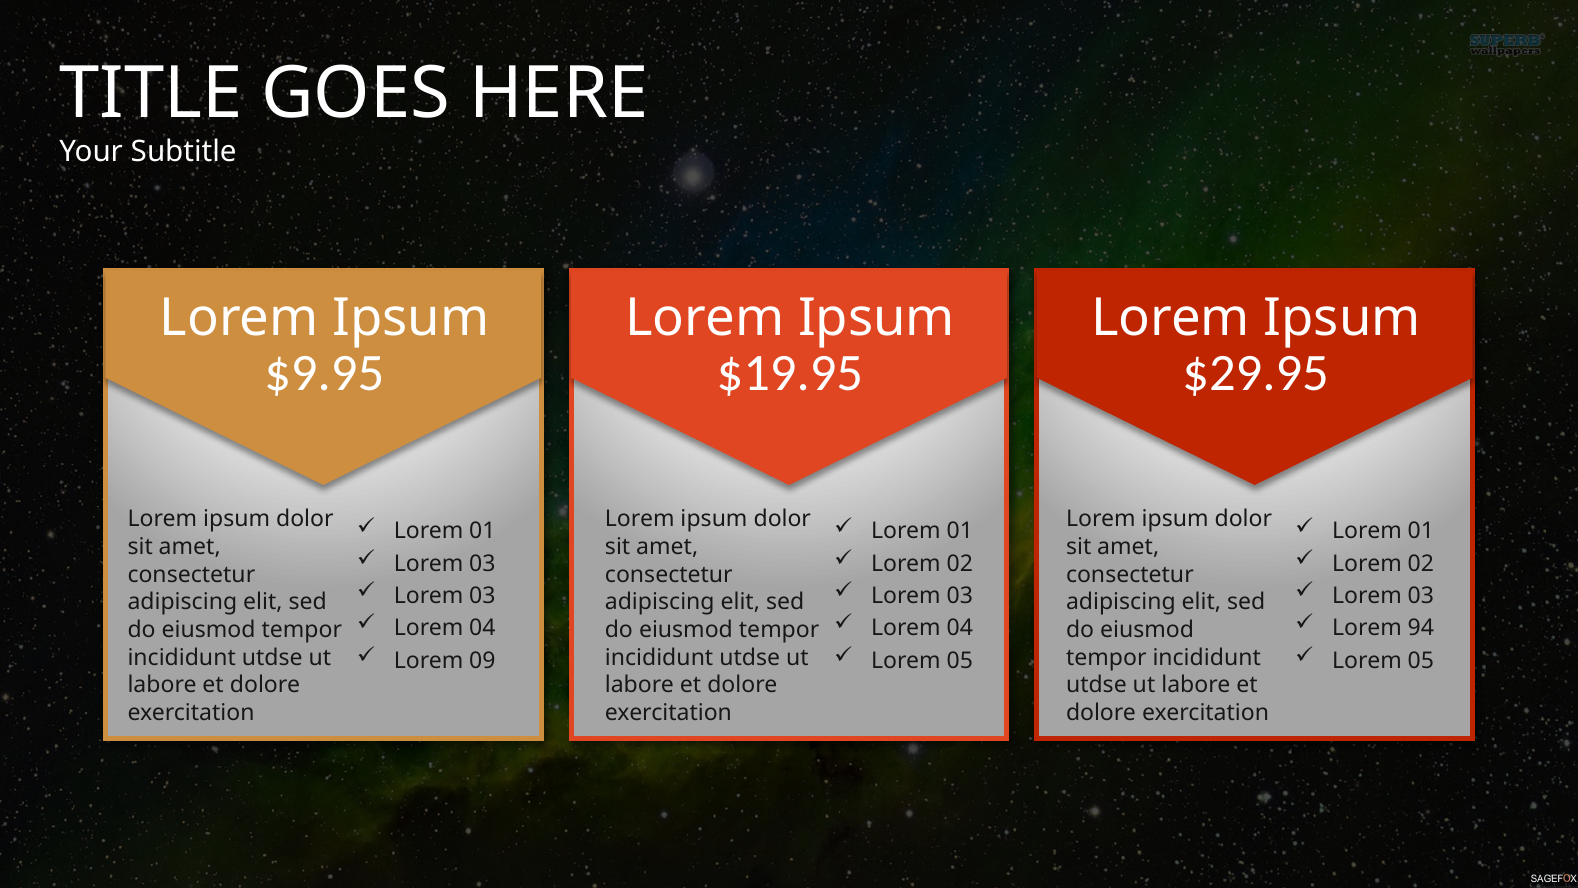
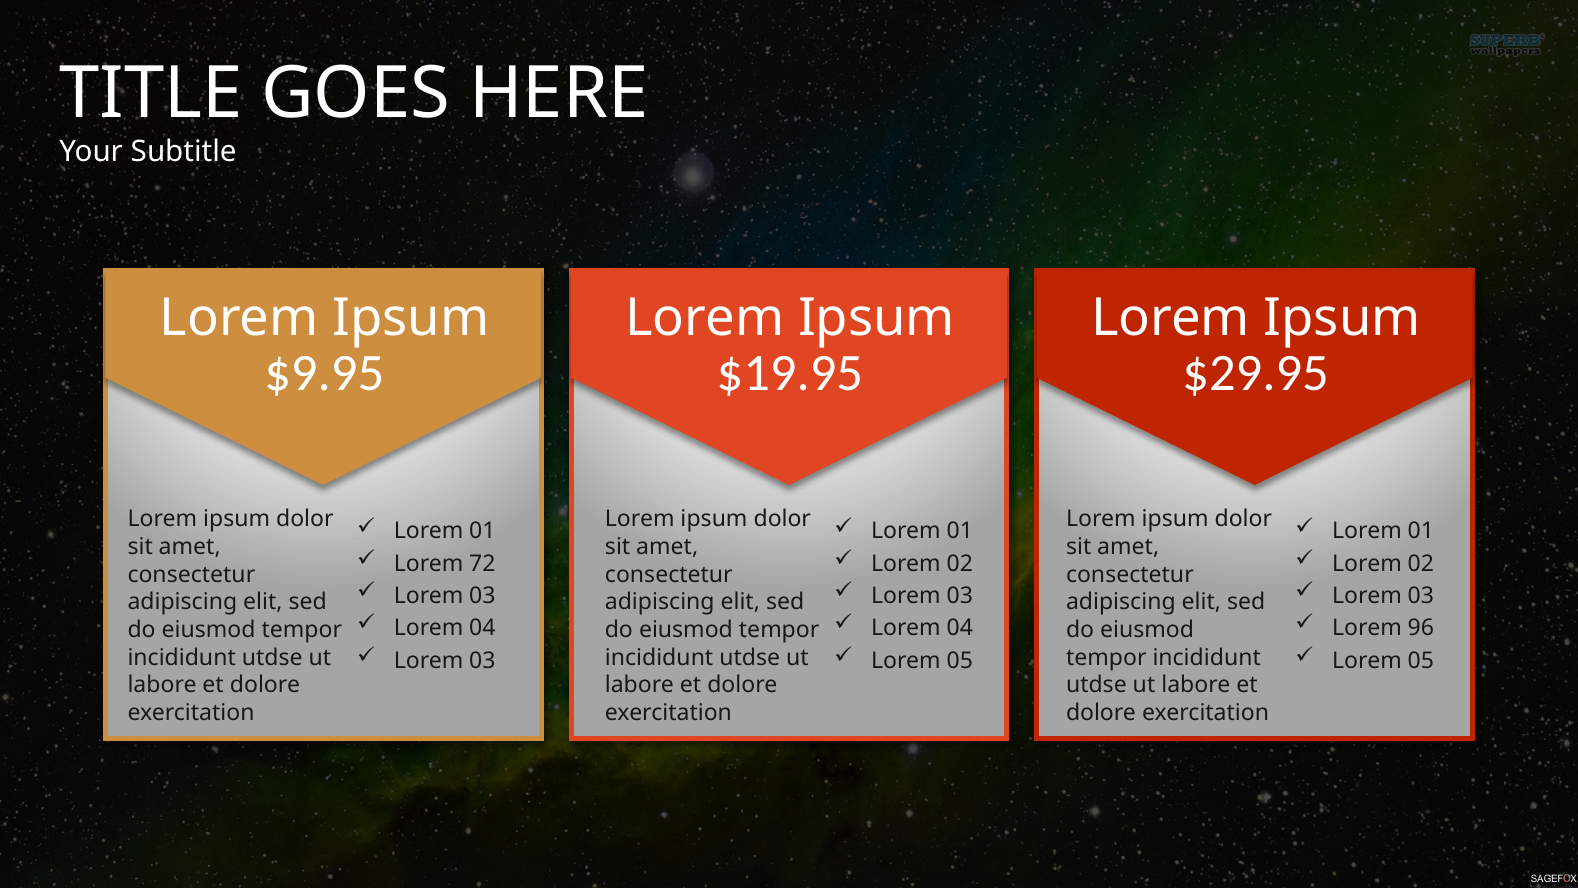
03 at (482, 563): 03 -> 72
94: 94 -> 96
09 at (482, 660): 09 -> 03
